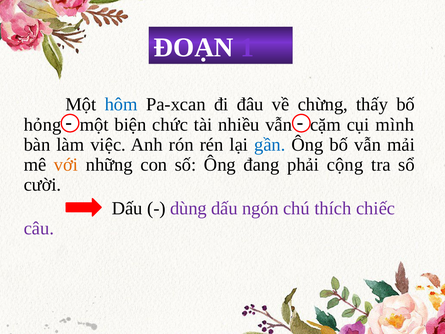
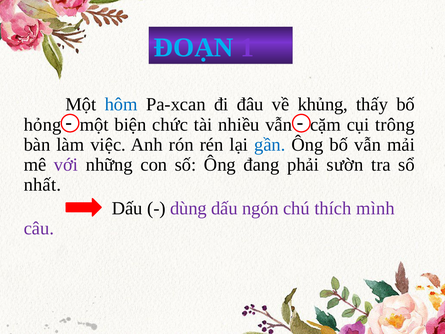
ĐOẠN colour: white -> light blue
chừng: chừng -> khủng
mình: mình -> trông
với colour: orange -> purple
cộng: cộng -> sườn
cười: cười -> nhất
chiếc: chiếc -> mình
